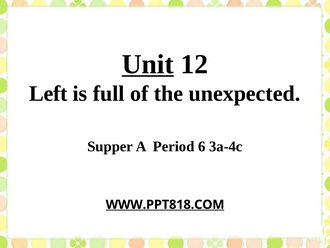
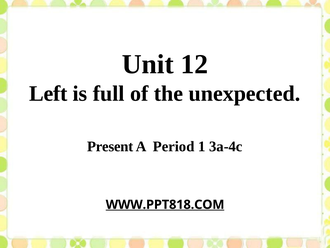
Unit underline: present -> none
Supper: Supper -> Present
6: 6 -> 1
